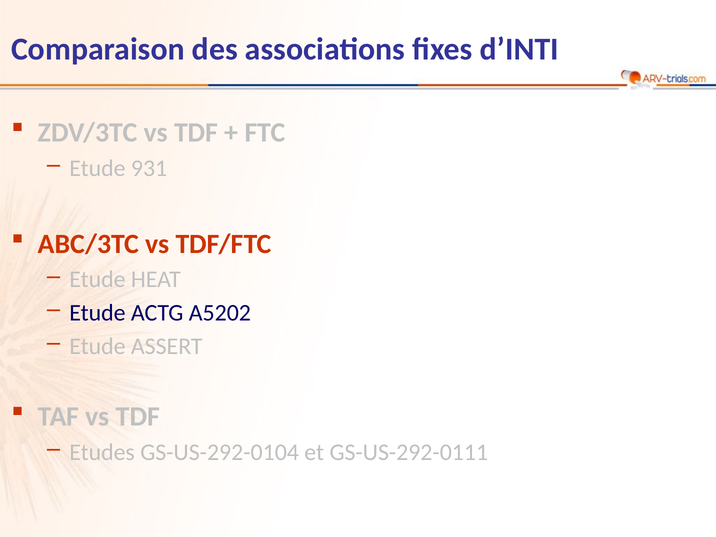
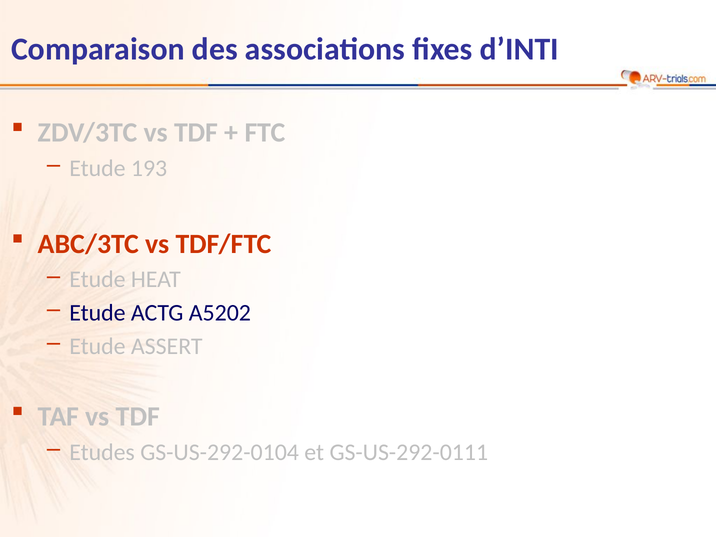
931: 931 -> 193
